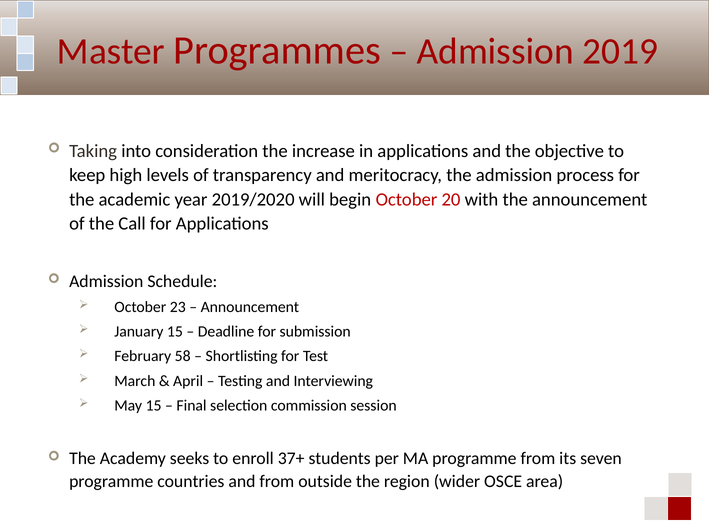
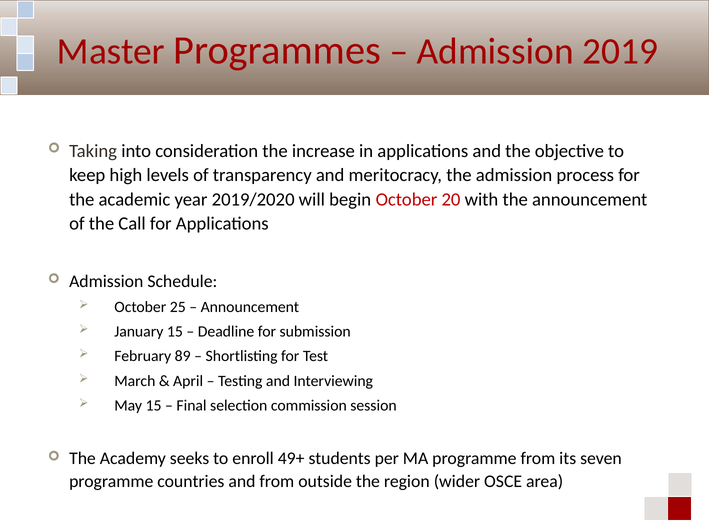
23: 23 -> 25
58: 58 -> 89
37+: 37+ -> 49+
